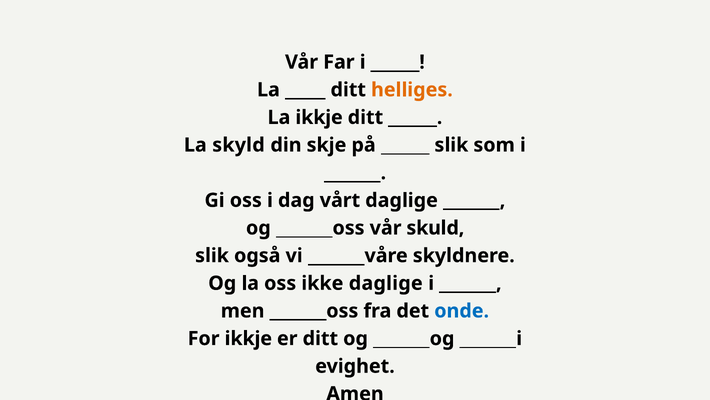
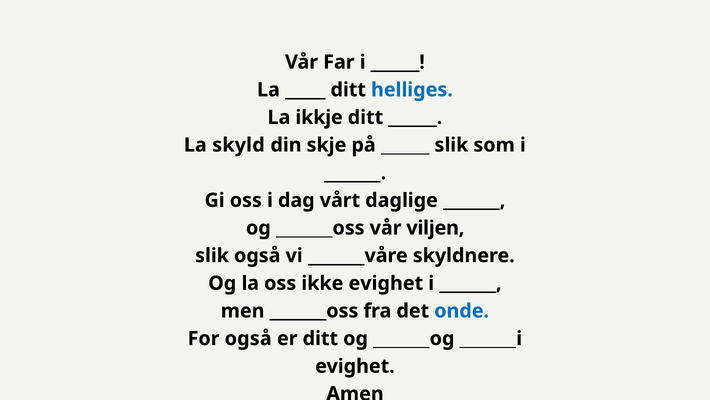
helliges colour: orange -> blue
skuld: skuld -> viljen
ikke daglige: daglige -> evighet
For ikkje: ikkje -> også
